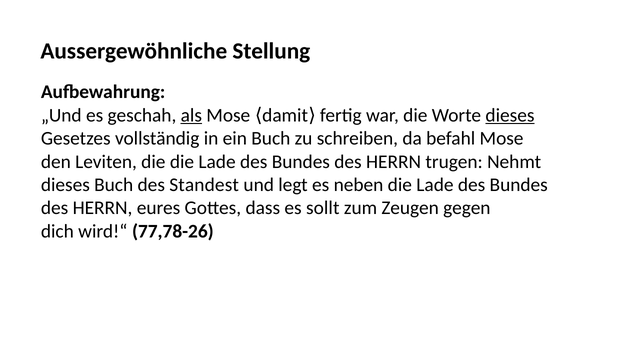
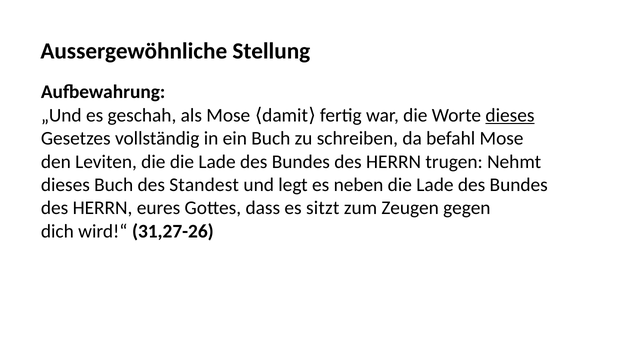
als underline: present -> none
sollt: sollt -> sitzt
77,78-26: 77,78-26 -> 31,27-26
